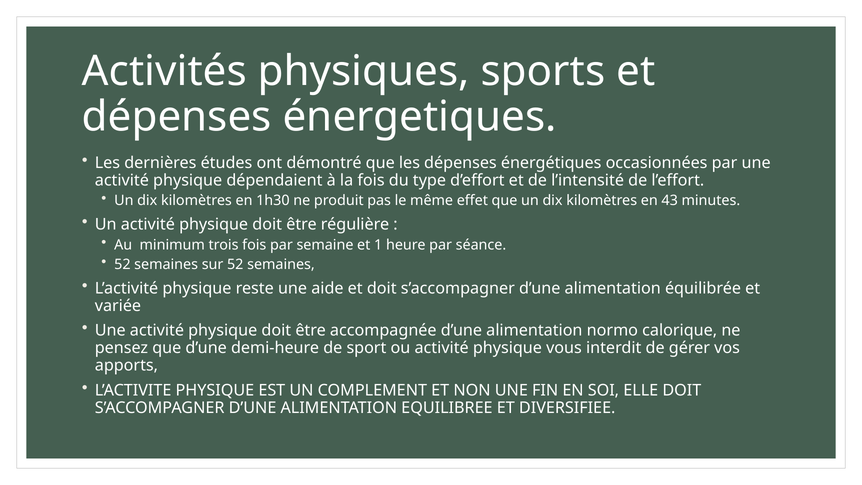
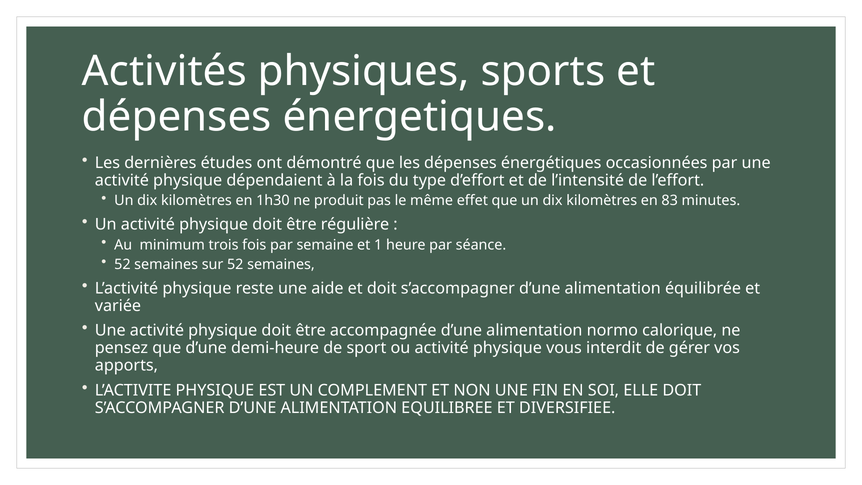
43: 43 -> 83
